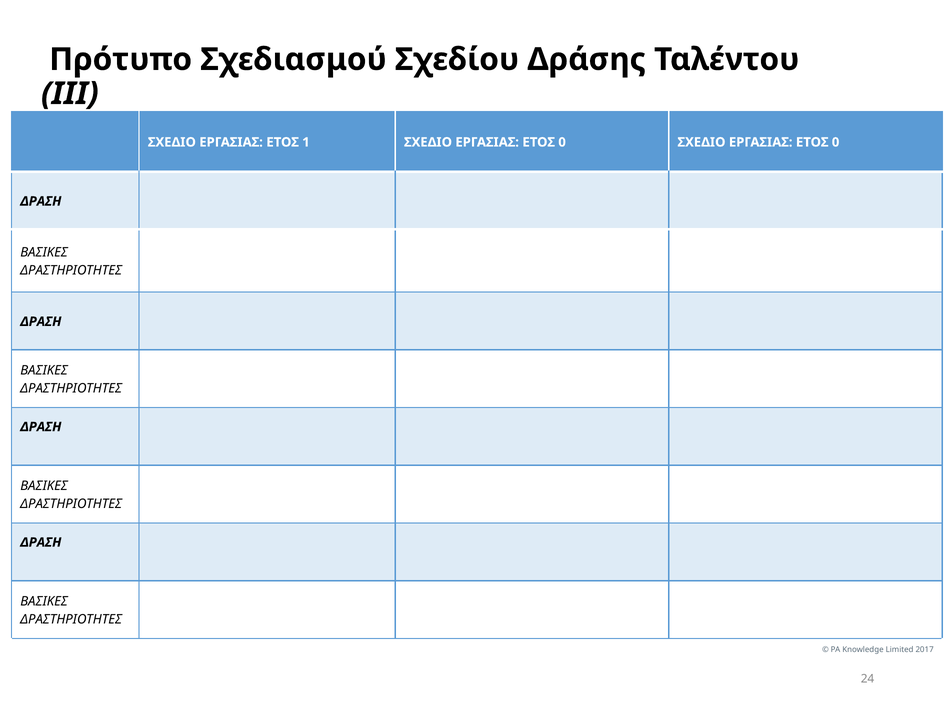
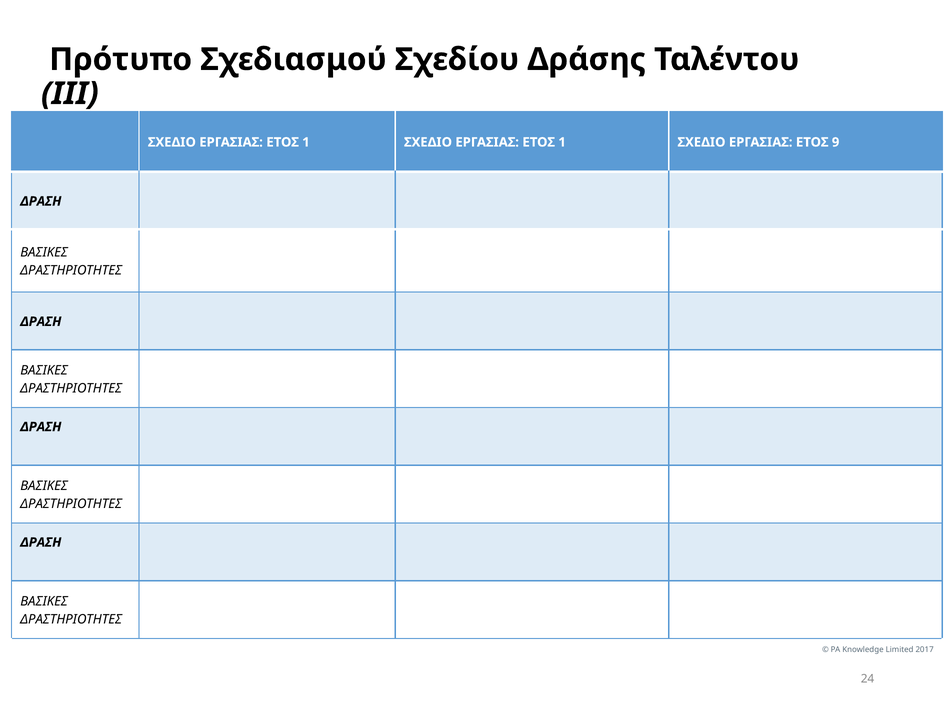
0 at (562, 142): 0 -> 1
0 at (836, 142): 0 -> 9
